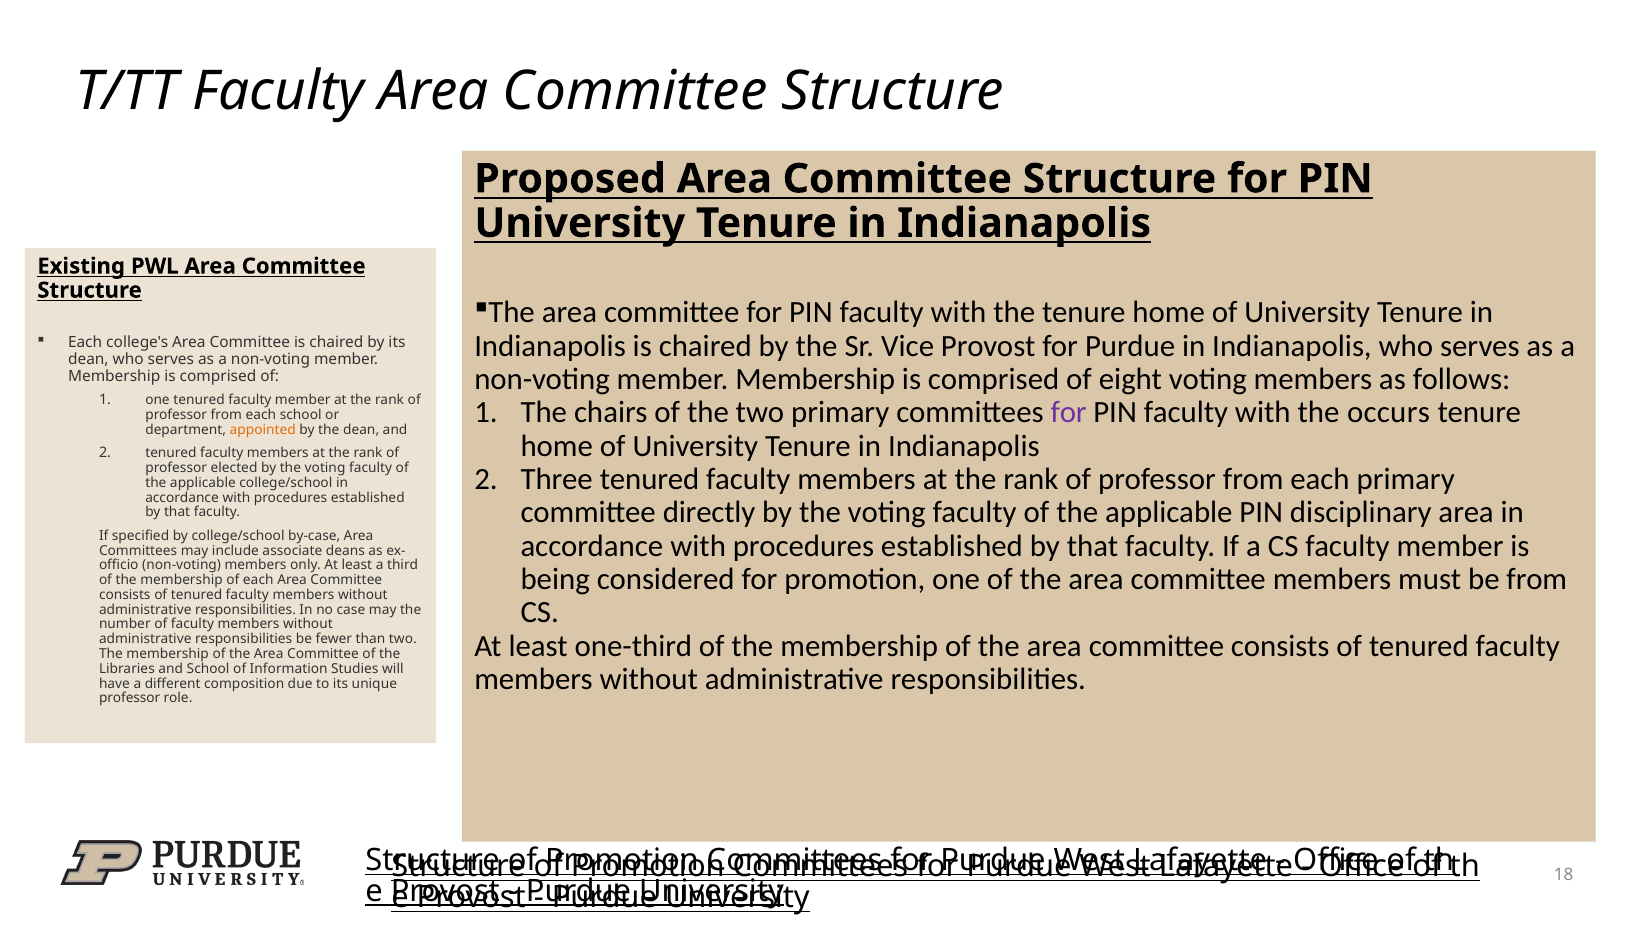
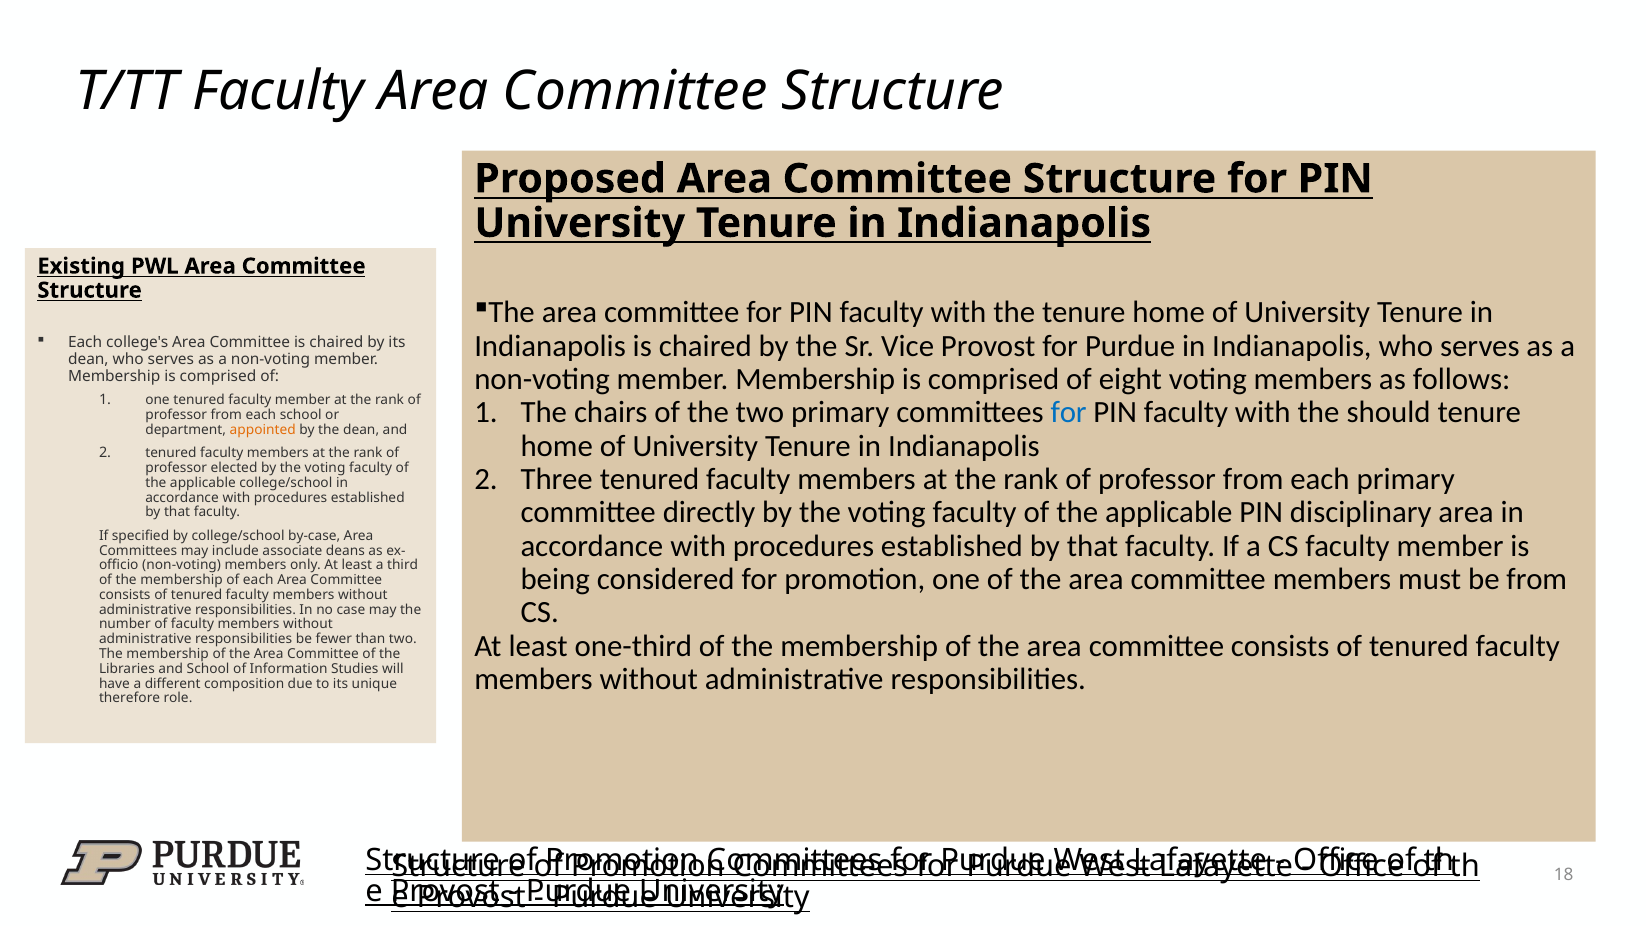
for at (1069, 413) colour: purple -> blue
occurs: occurs -> should
professor at (130, 698): professor -> therefore
